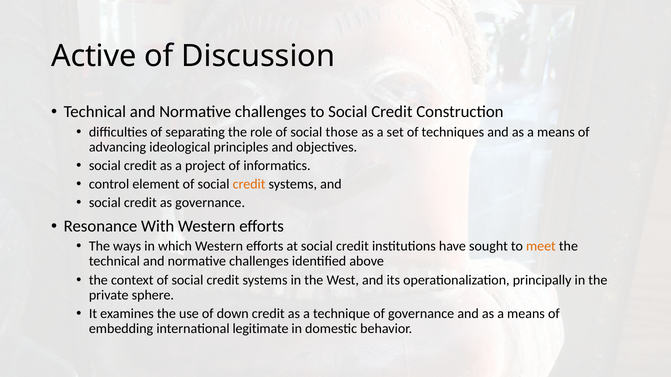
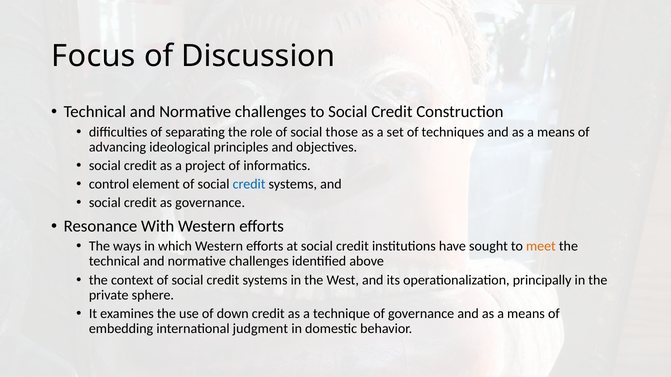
Active: Active -> Focus
credit at (249, 184) colour: orange -> blue
legitimate: legitimate -> judgment
